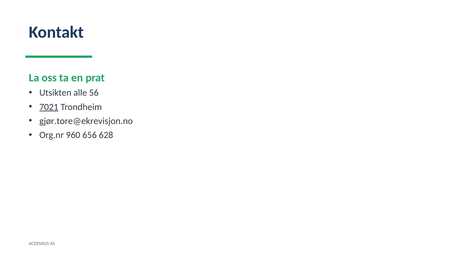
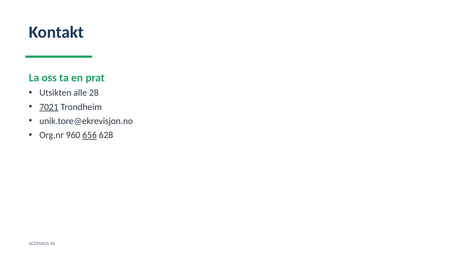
56: 56 -> 28
gjør.tore@ekrevisjon.no: gjør.tore@ekrevisjon.no -> unik.tore@ekrevisjon.no
656 underline: none -> present
